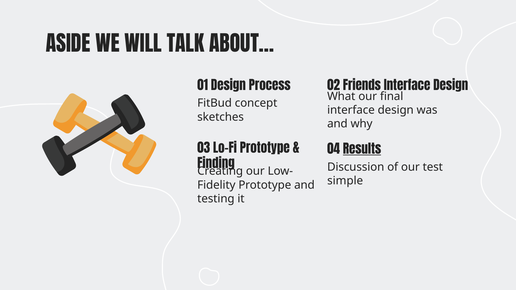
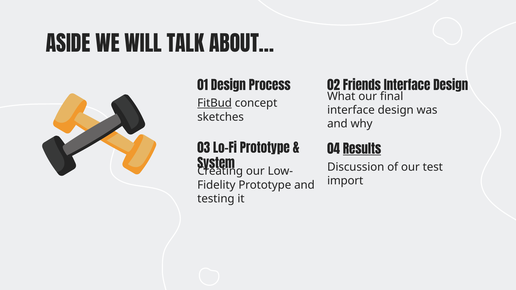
FitBud underline: none -> present
Finding: Finding -> System
simple: simple -> import
